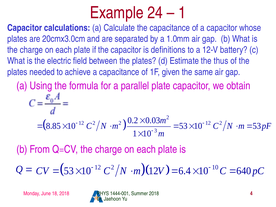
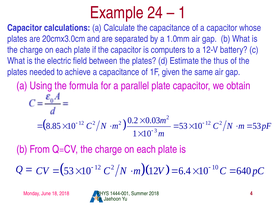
definitions: definitions -> computers
